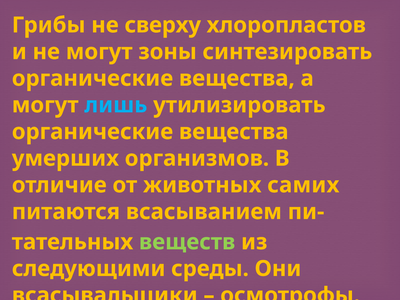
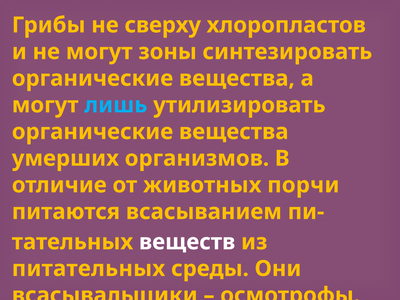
самих: самих -> порчи
веществ colour: light green -> white
следующими: следующими -> питательных
